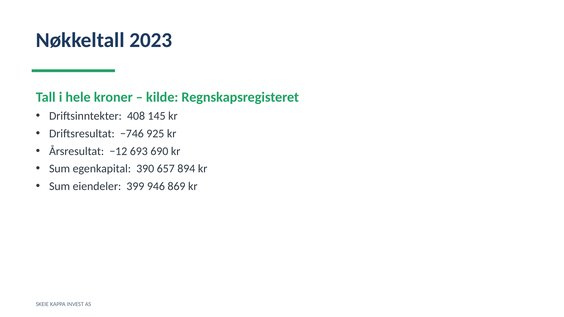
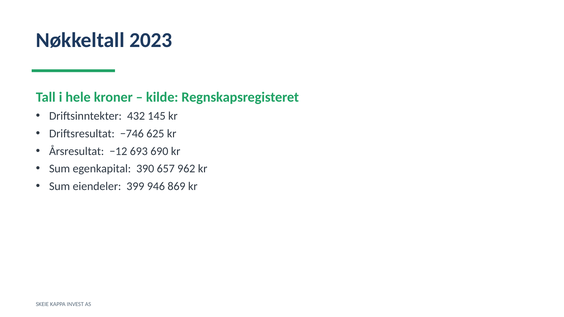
408: 408 -> 432
925: 925 -> 625
894: 894 -> 962
